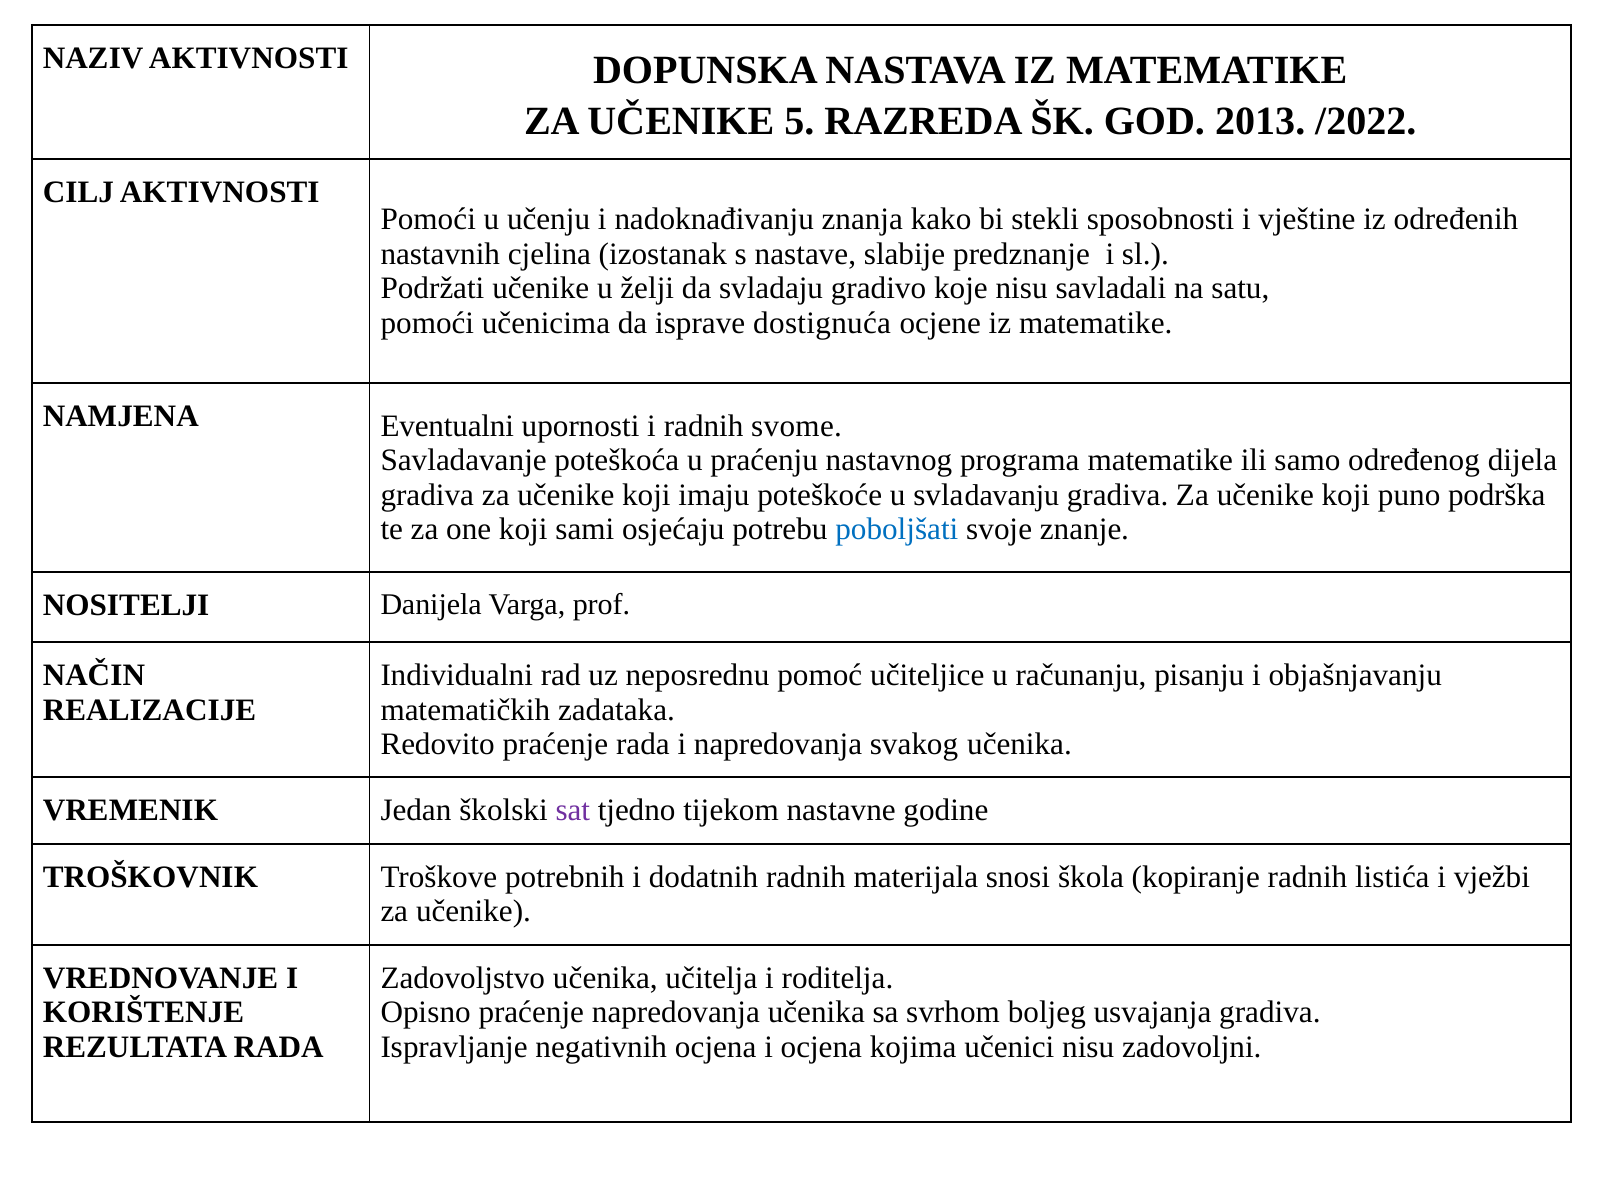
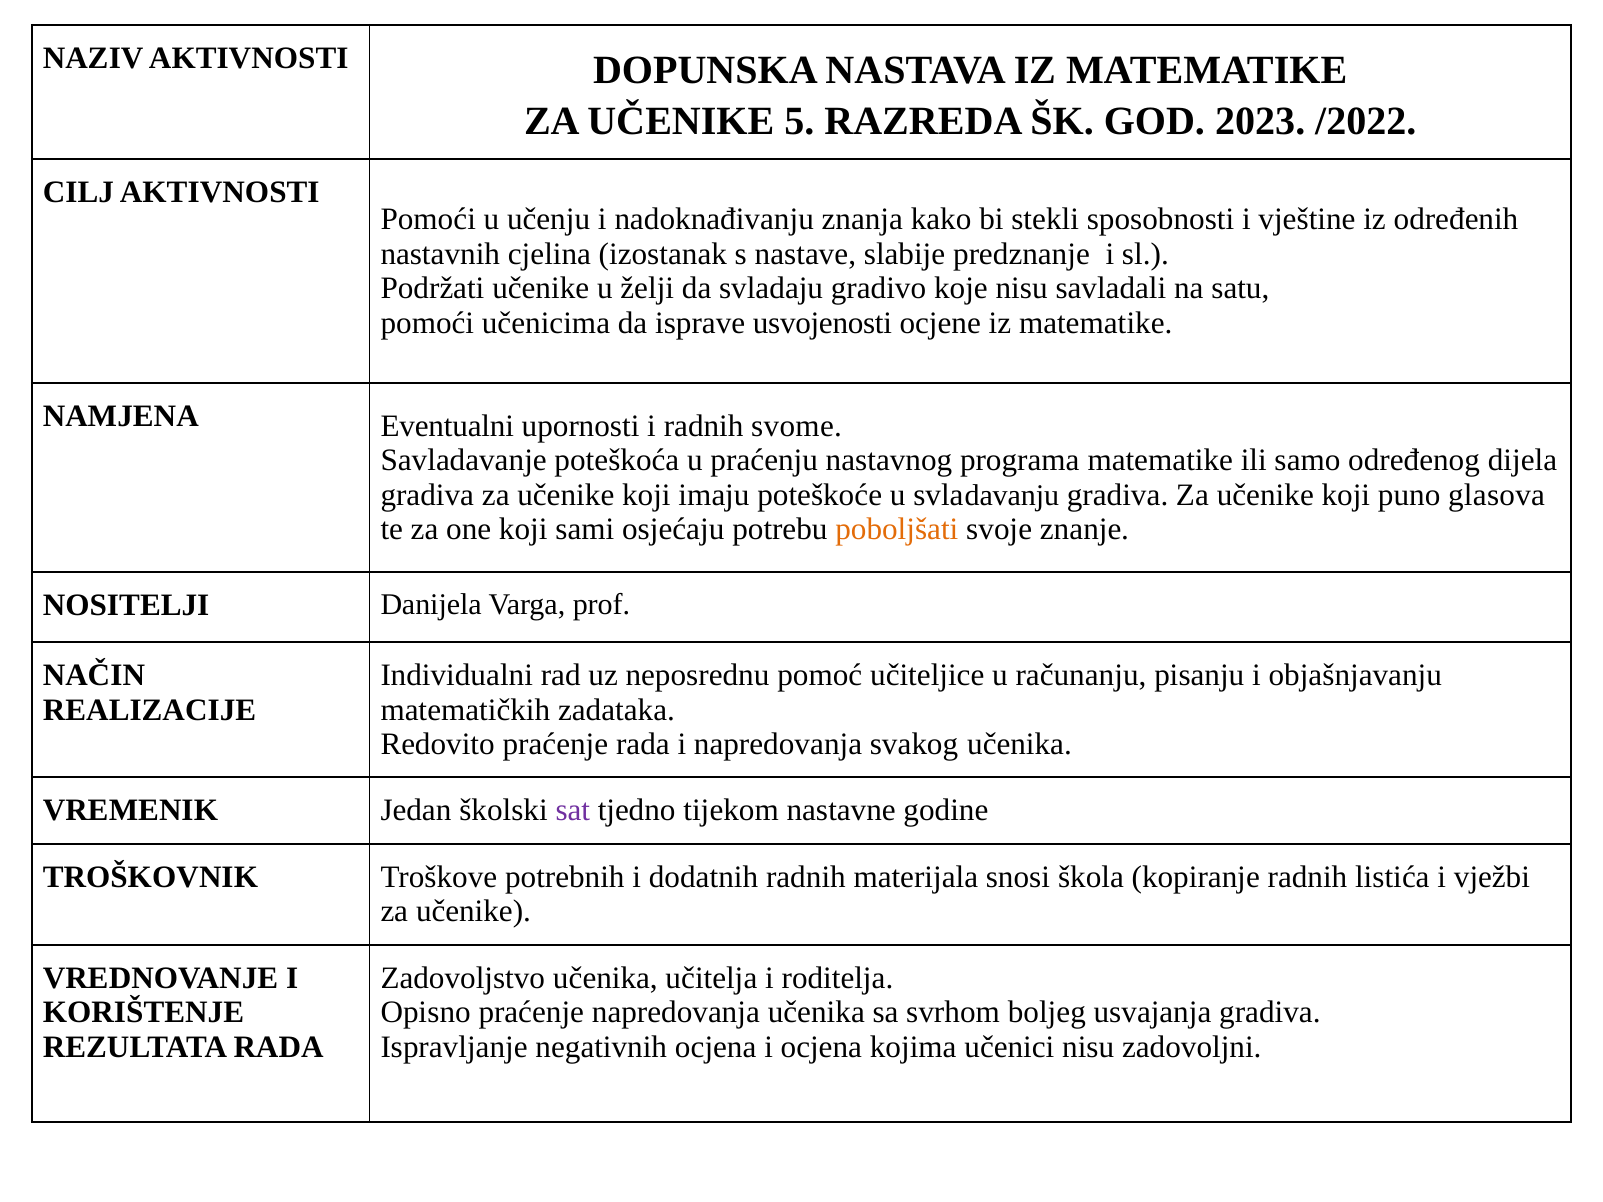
2013: 2013 -> 2023
dostignuća: dostignuća -> usvojenosti
podrška: podrška -> glasova
poboljšati colour: blue -> orange
